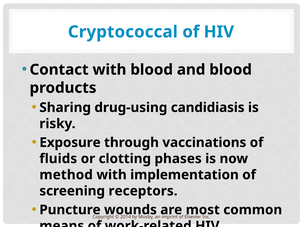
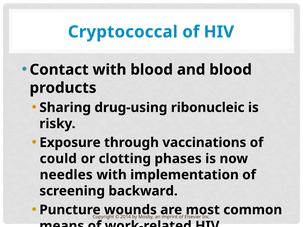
candidiasis: candidiasis -> ribonucleic
fluids: fluids -> could
method: method -> needles
receptors: receptors -> backward
